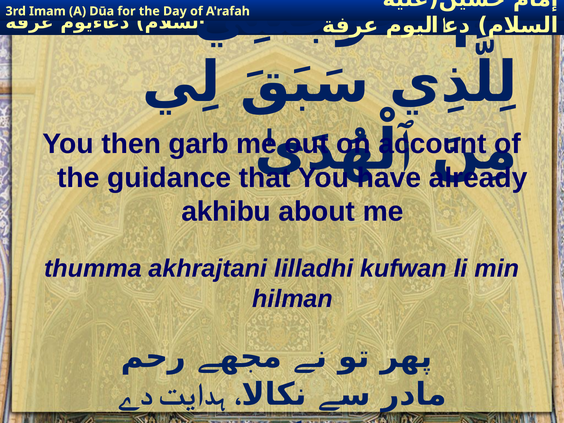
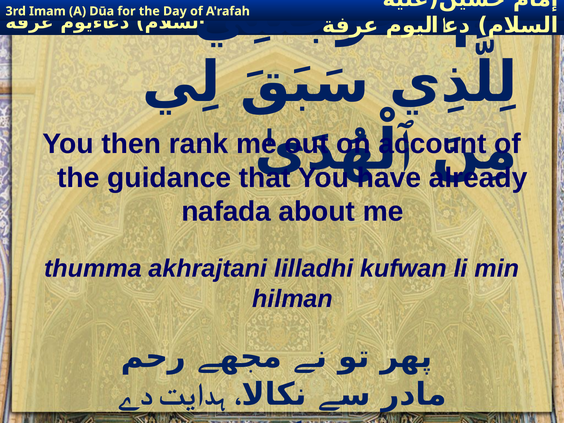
garb: garb -> rank
akhibu: akhibu -> nafada
